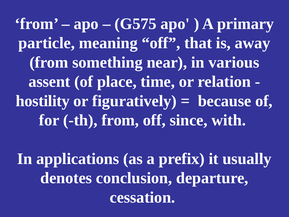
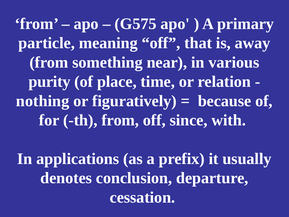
assent: assent -> purity
hostility: hostility -> nothing
